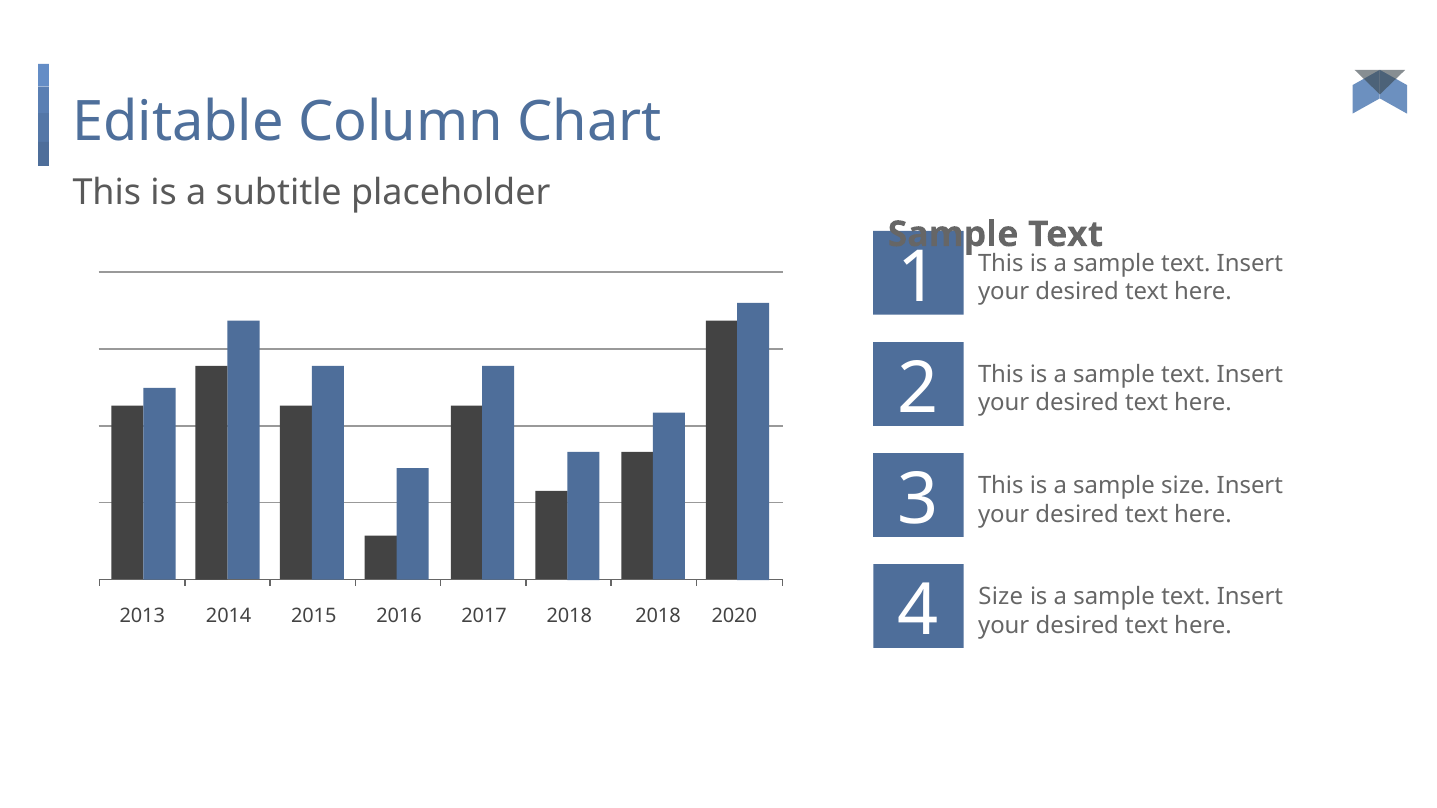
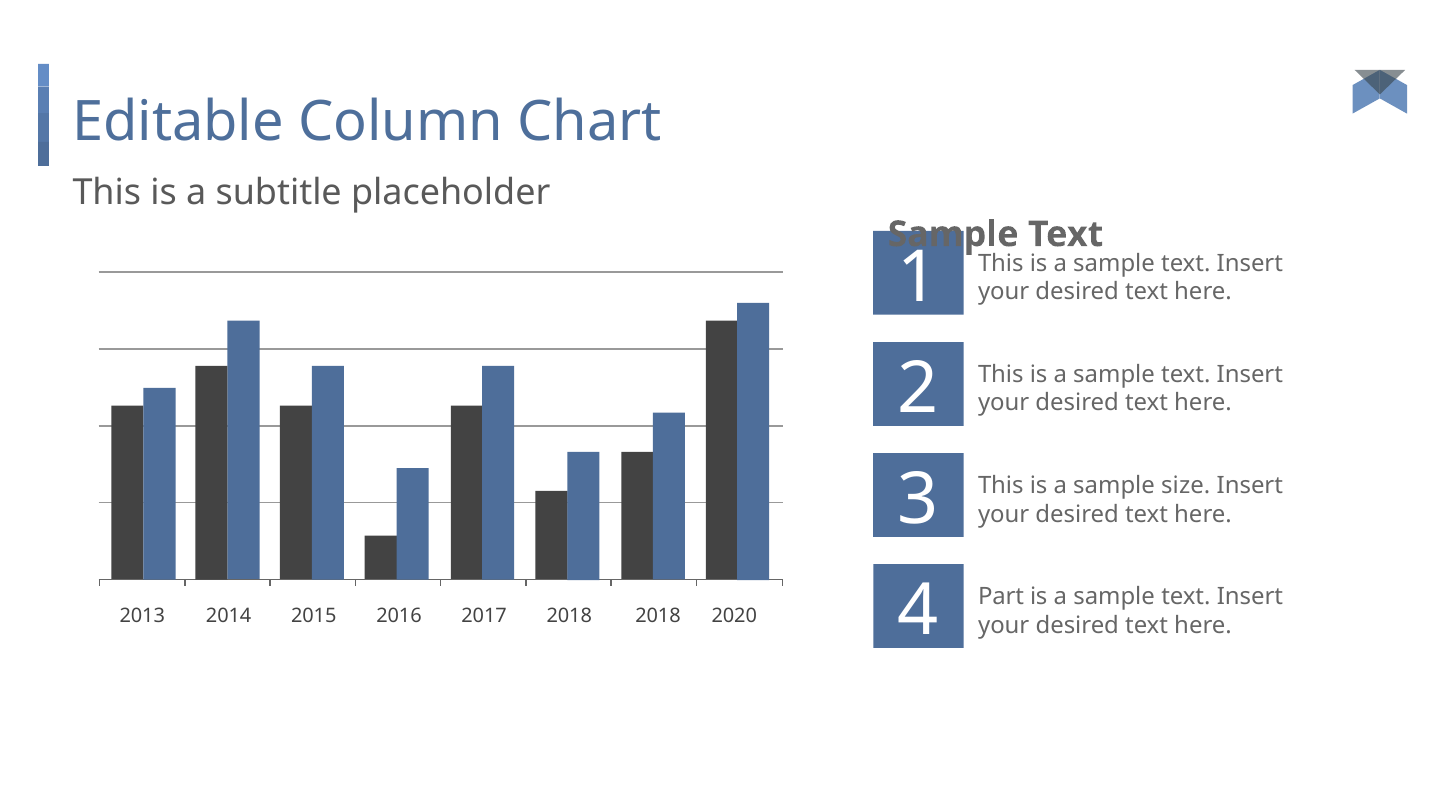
Size at (1001, 597): Size -> Part
